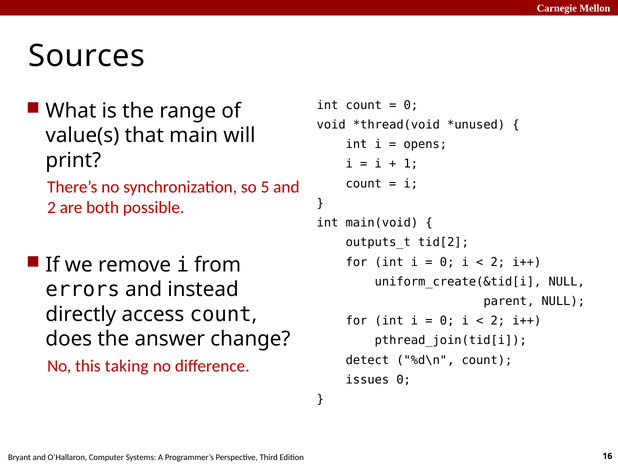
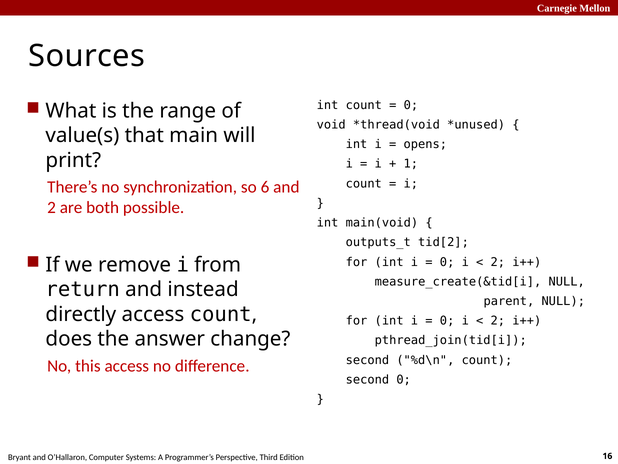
5: 5 -> 6
uniform_create(&tid[i: uniform_create(&tid[i -> measure_create(&tid[i
errors: errors -> return
detect at (367, 360): detect -> second
this taking: taking -> access
issues at (367, 379): issues -> second
